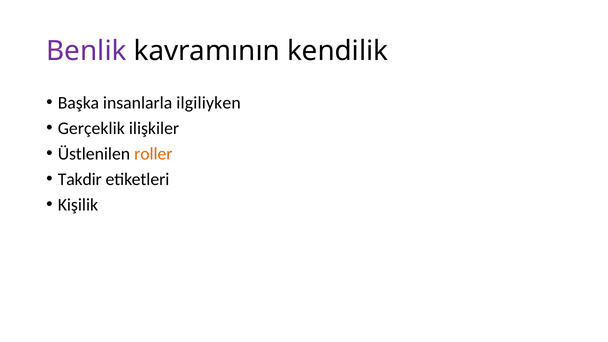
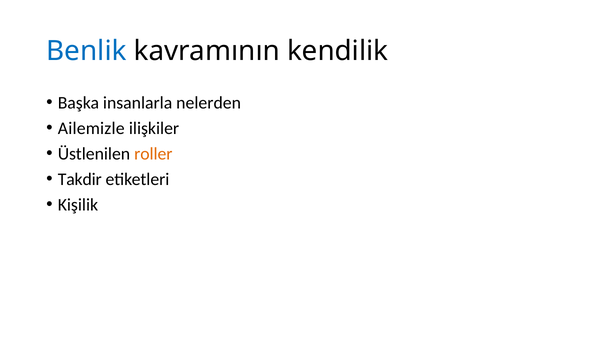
Benlik colour: purple -> blue
ilgiliyken: ilgiliyken -> nelerden
Gerçeklik: Gerçeklik -> Ailemizle
